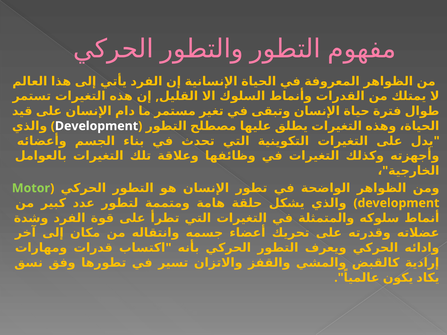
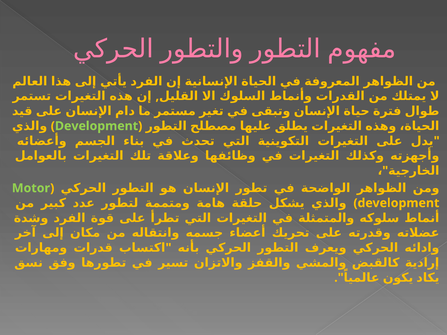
Development at (97, 126) colour: white -> light green
